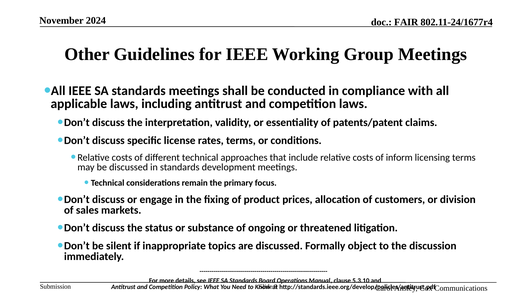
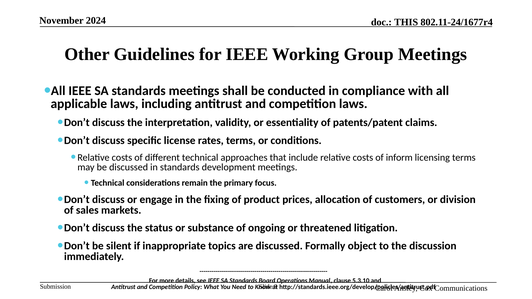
FAIR: FAIR -> THIS
